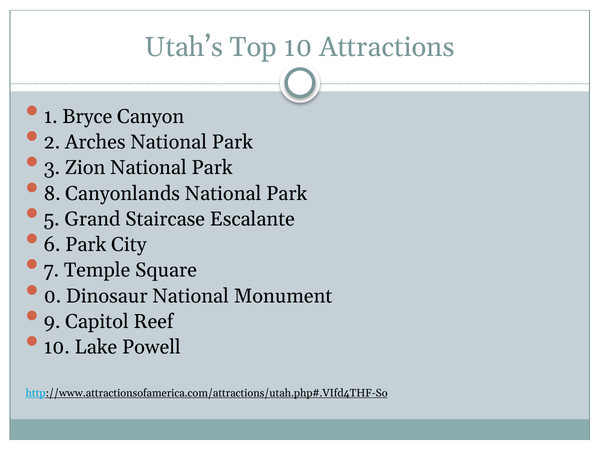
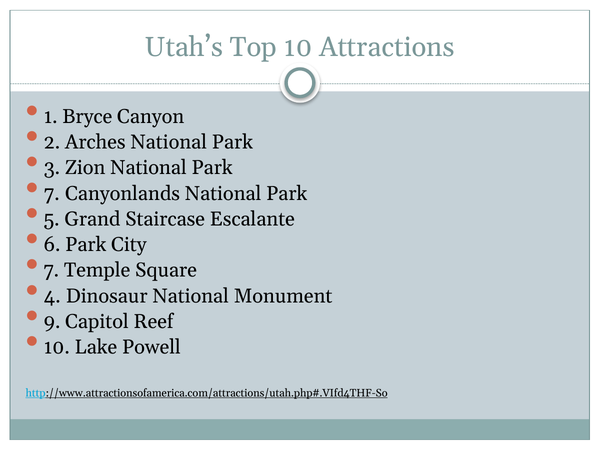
8 at (52, 193): 8 -> 7
0: 0 -> 4
